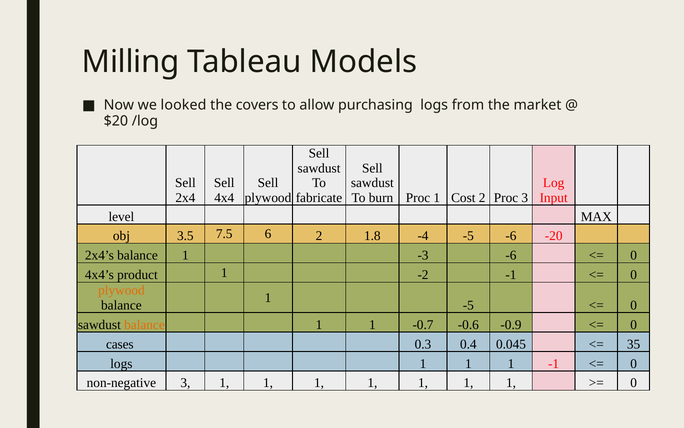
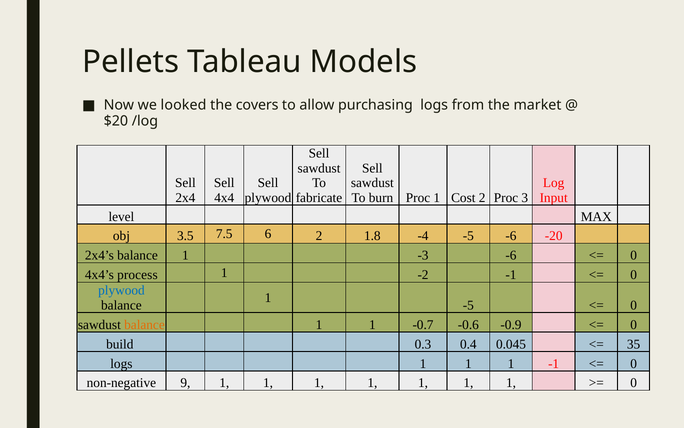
Milling: Milling -> Pellets
product: product -> process
plywood at (121, 290) colour: orange -> blue
cases: cases -> build
non-negative 3: 3 -> 9
